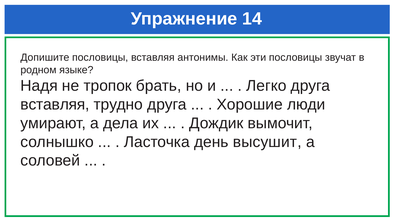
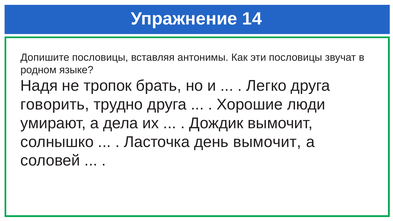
вставляя at (55, 105): вставляя -> говорить
день высушит: высушит -> вымочит
